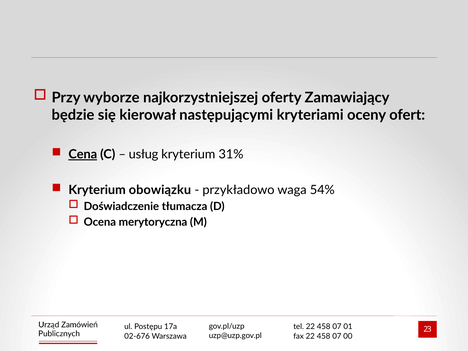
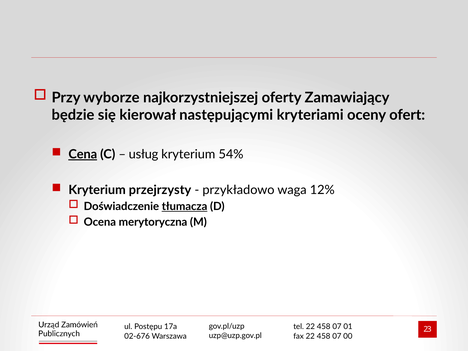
31%: 31% -> 54%
obowiązku: obowiązku -> przejrzysty
54%: 54% -> 12%
tłumacza underline: none -> present
